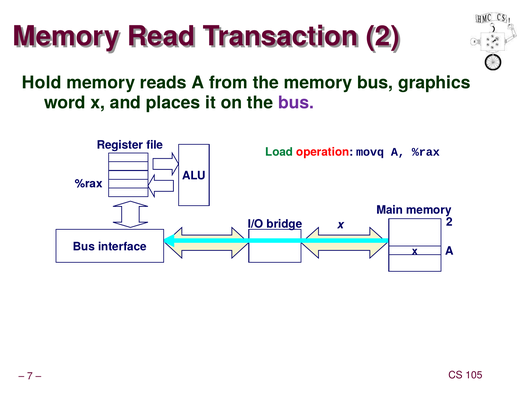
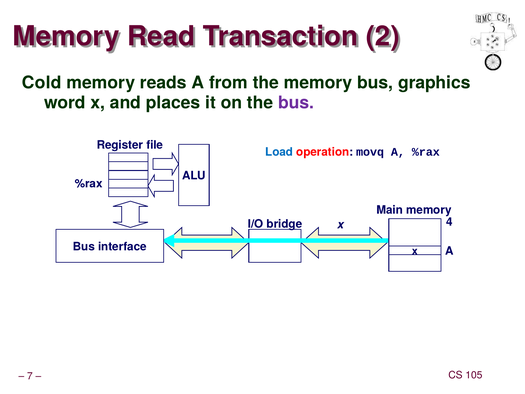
Hold: Hold -> Cold
Load colour: green -> blue
x 2: 2 -> 4
